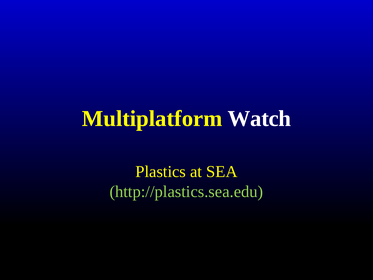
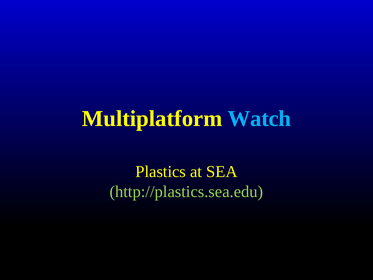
Watch colour: white -> light blue
